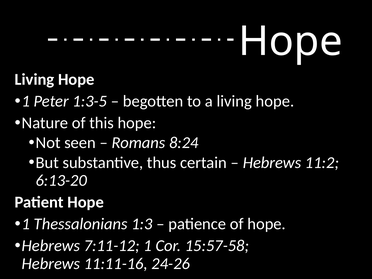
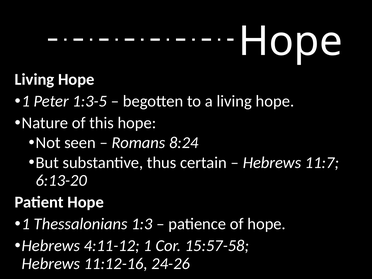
11:2: 11:2 -> 11:7
7:11-12: 7:11-12 -> 4:11-12
11:11-16: 11:11-16 -> 11:12-16
